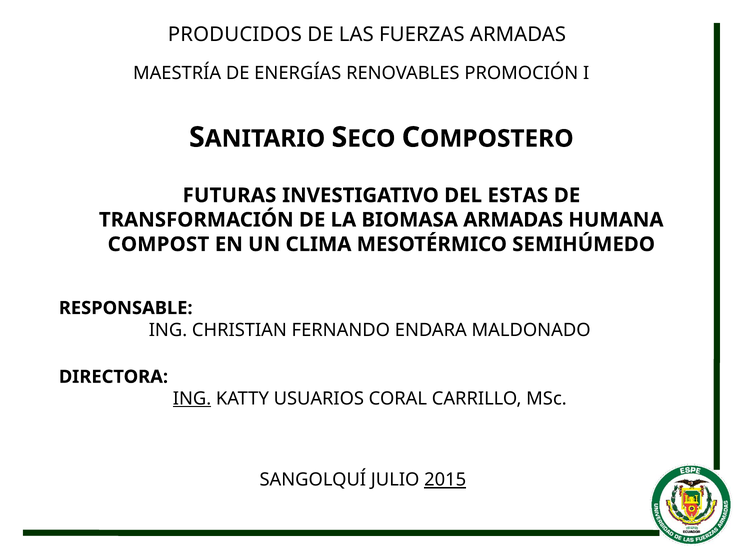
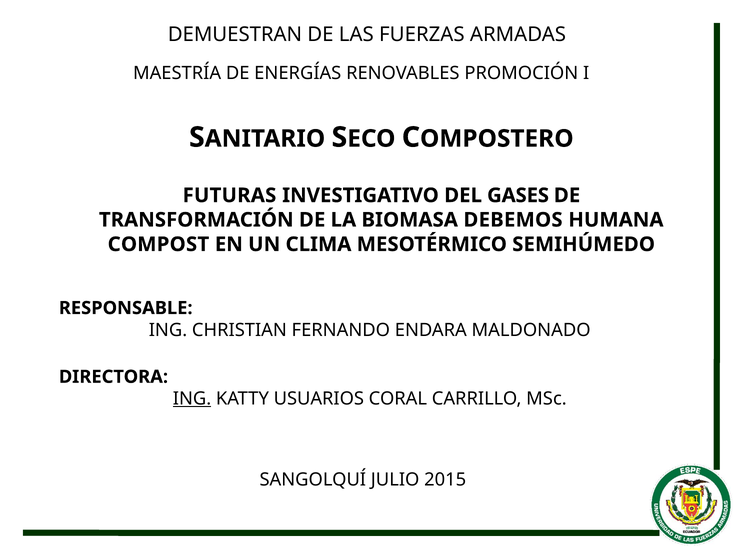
PRODUCIDOS: PRODUCIDOS -> DEMUESTRAN
ESTAS: ESTAS -> GASES
BIOMASA ARMADAS: ARMADAS -> DEBEMOS
2015 underline: present -> none
